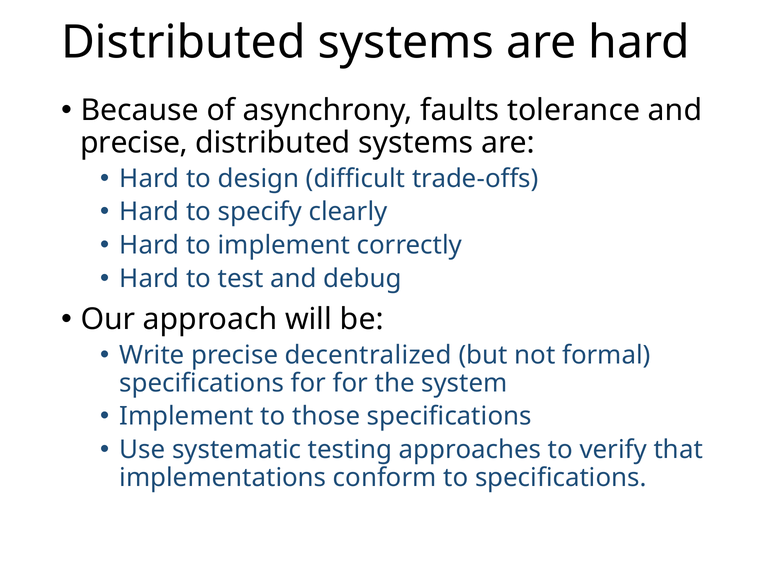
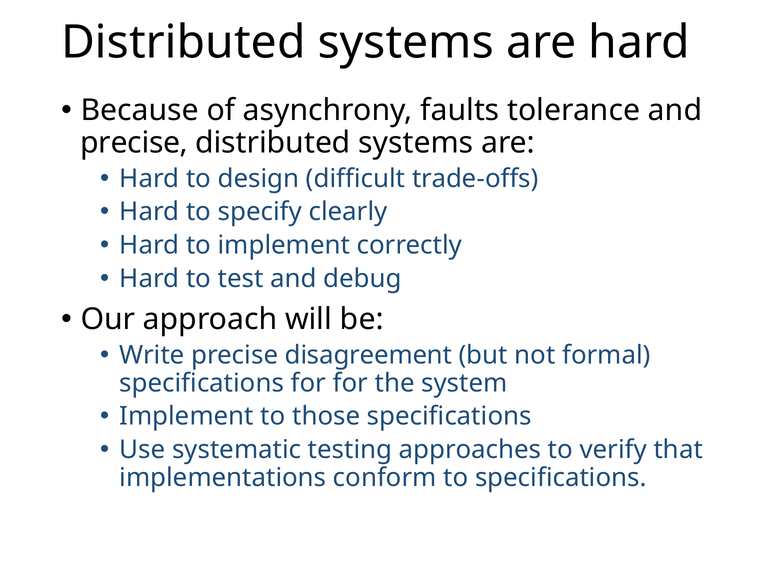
decentralized: decentralized -> disagreement
